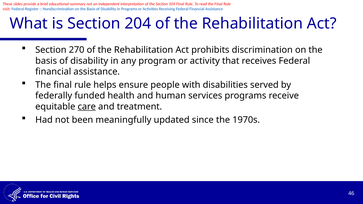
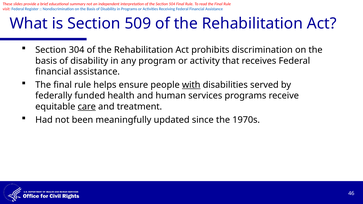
204: 204 -> 509
270: 270 -> 304
with underline: none -> present
